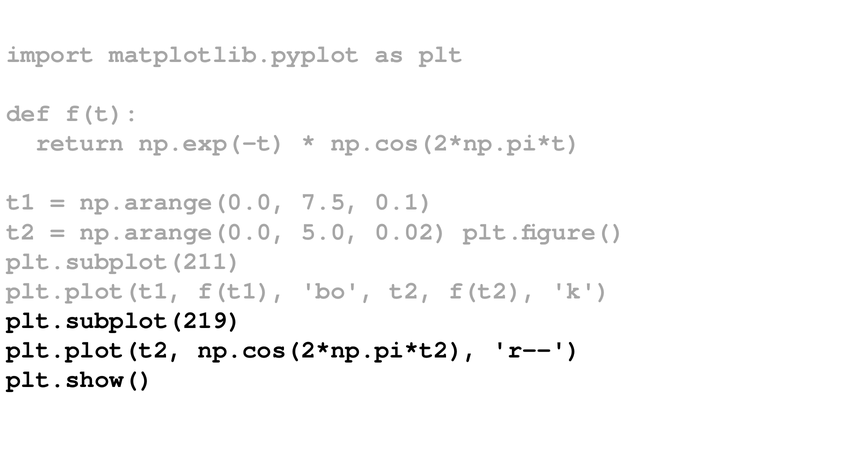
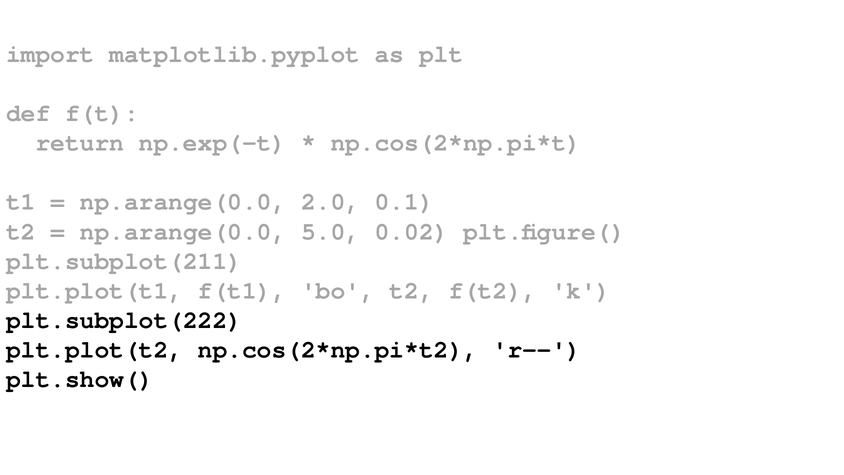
7.5: 7.5 -> 2.0
plt.subplot(219: plt.subplot(219 -> plt.subplot(222
